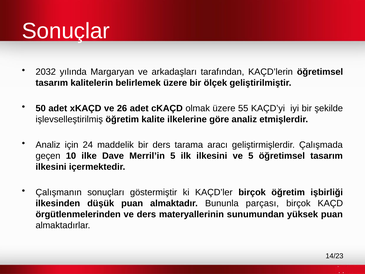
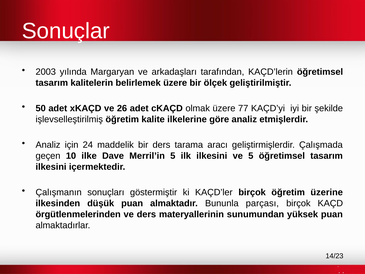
2032: 2032 -> 2003
55: 55 -> 77
işbirliği: işbirliği -> üzerine
